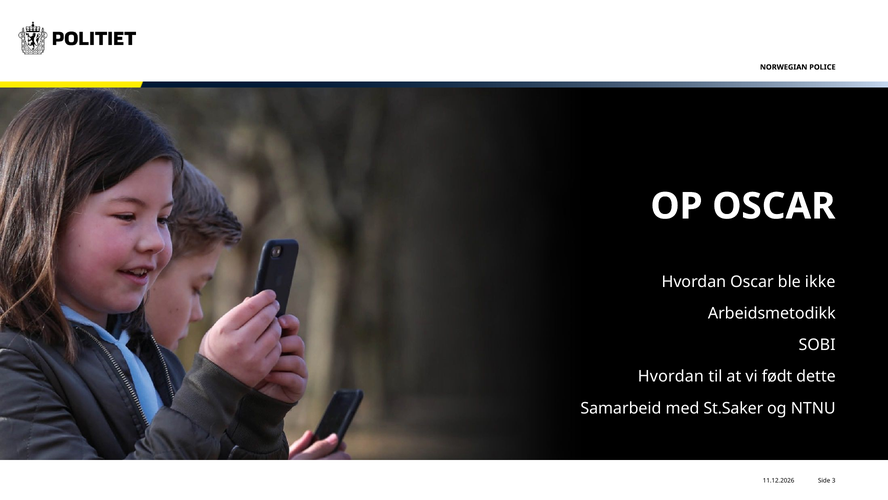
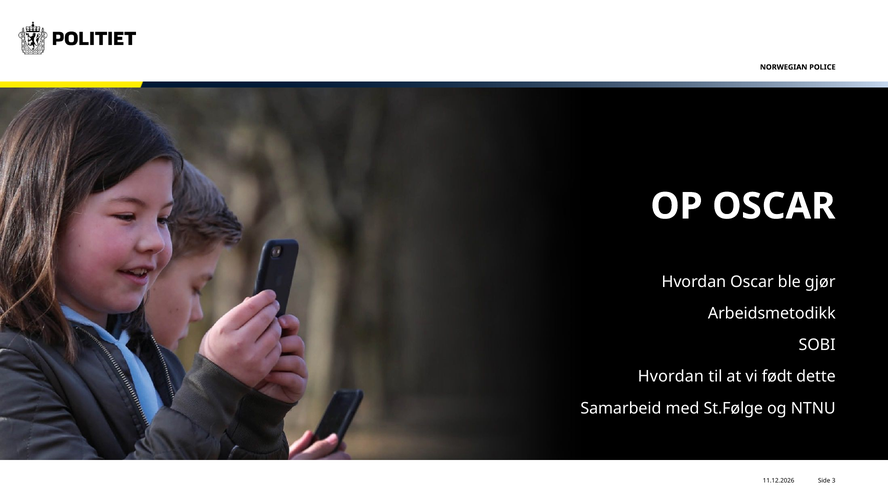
ikke: ikke -> gjør
St.Saker: St.Saker -> St.Følge
